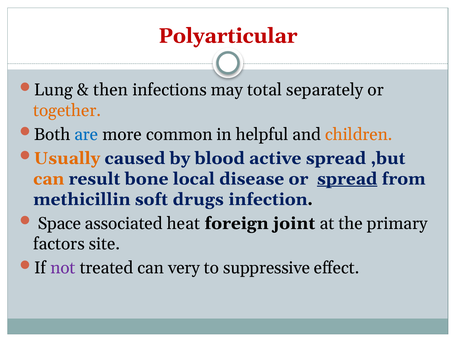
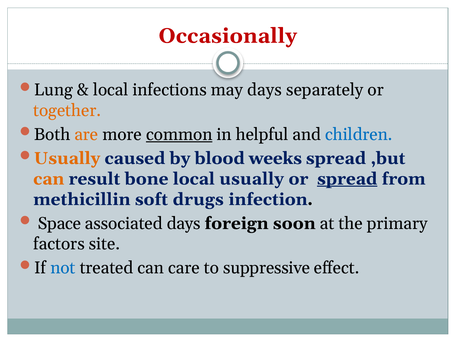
Polyarticular: Polyarticular -> Occasionally
then at (111, 90): then -> local
may total: total -> days
are colour: blue -> orange
common underline: none -> present
children colour: orange -> blue
active: active -> weeks
local disease: disease -> usually
associated heat: heat -> days
joint: joint -> soon
not colour: purple -> blue
very: very -> care
